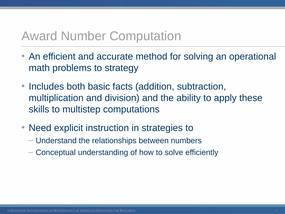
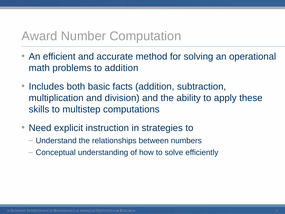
to strategy: strategy -> addition
